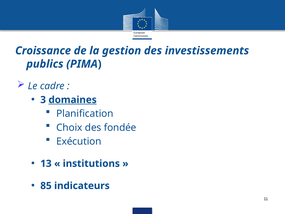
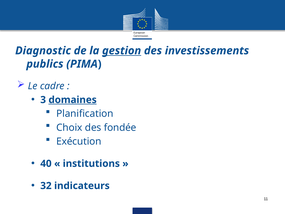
Croissance: Croissance -> Diagnostic
gestion underline: none -> present
13: 13 -> 40
85: 85 -> 32
